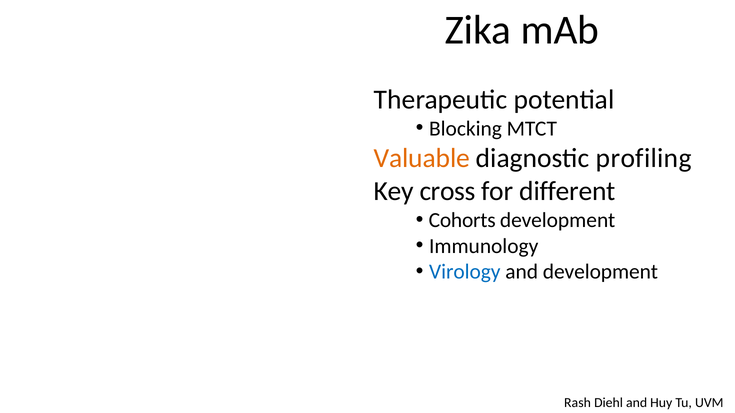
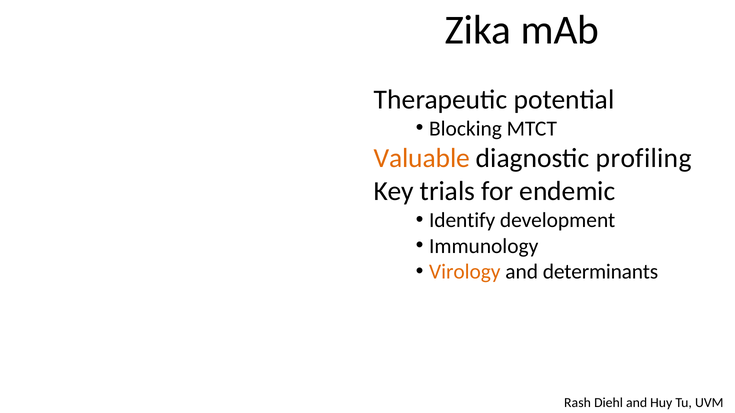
cross: cross -> trials
different: different -> endemic
Cohorts: Cohorts -> Identify
Virology colour: blue -> orange
and development: development -> determinants
